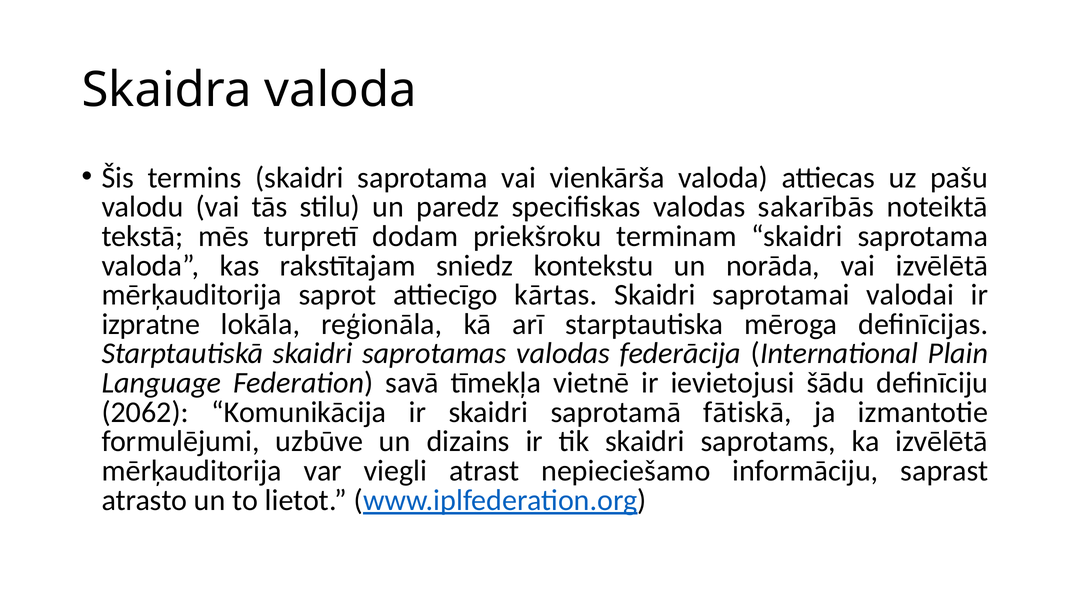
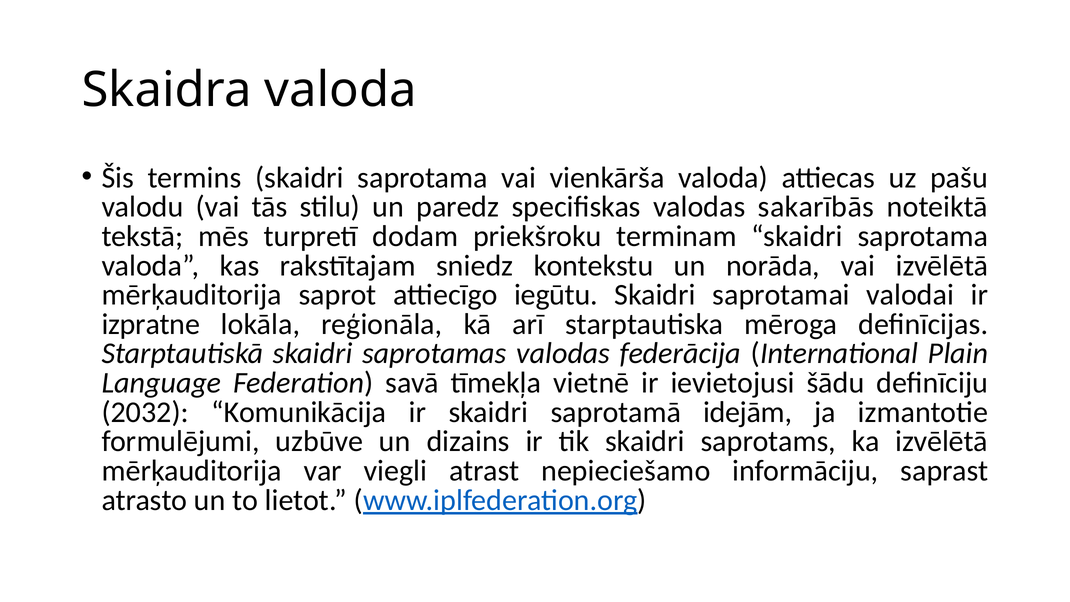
kārtas: kārtas -> iegūtu
2062: 2062 -> 2032
fātiskā: fātiskā -> idejām
